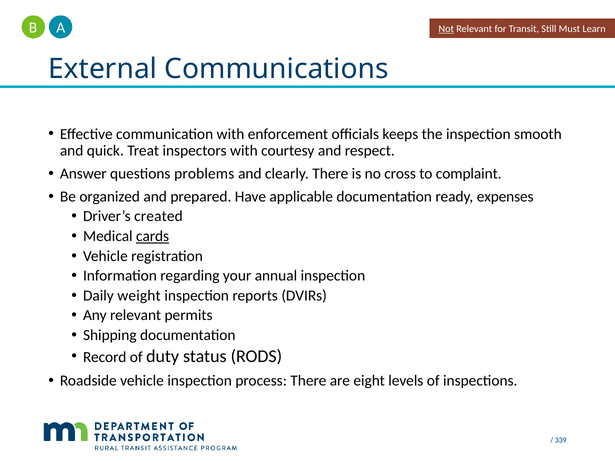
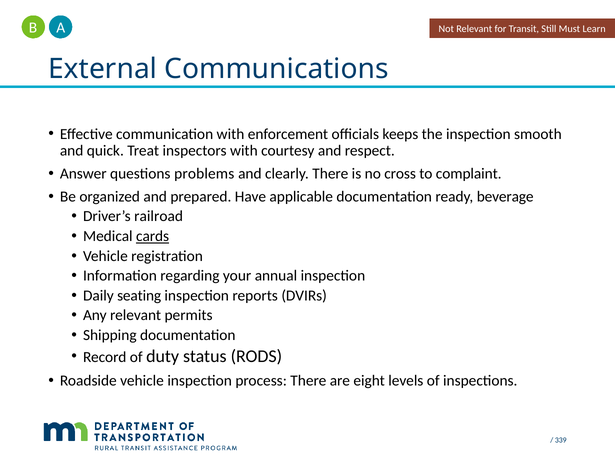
Not underline: present -> none
expenses: expenses -> beverage
created: created -> railroad
weight: weight -> seating
